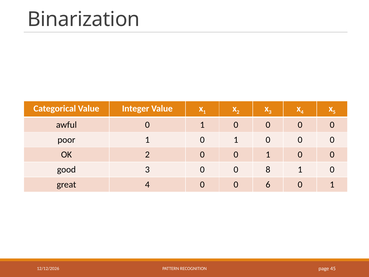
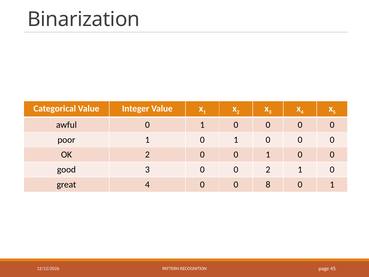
0 8: 8 -> 2
6: 6 -> 8
